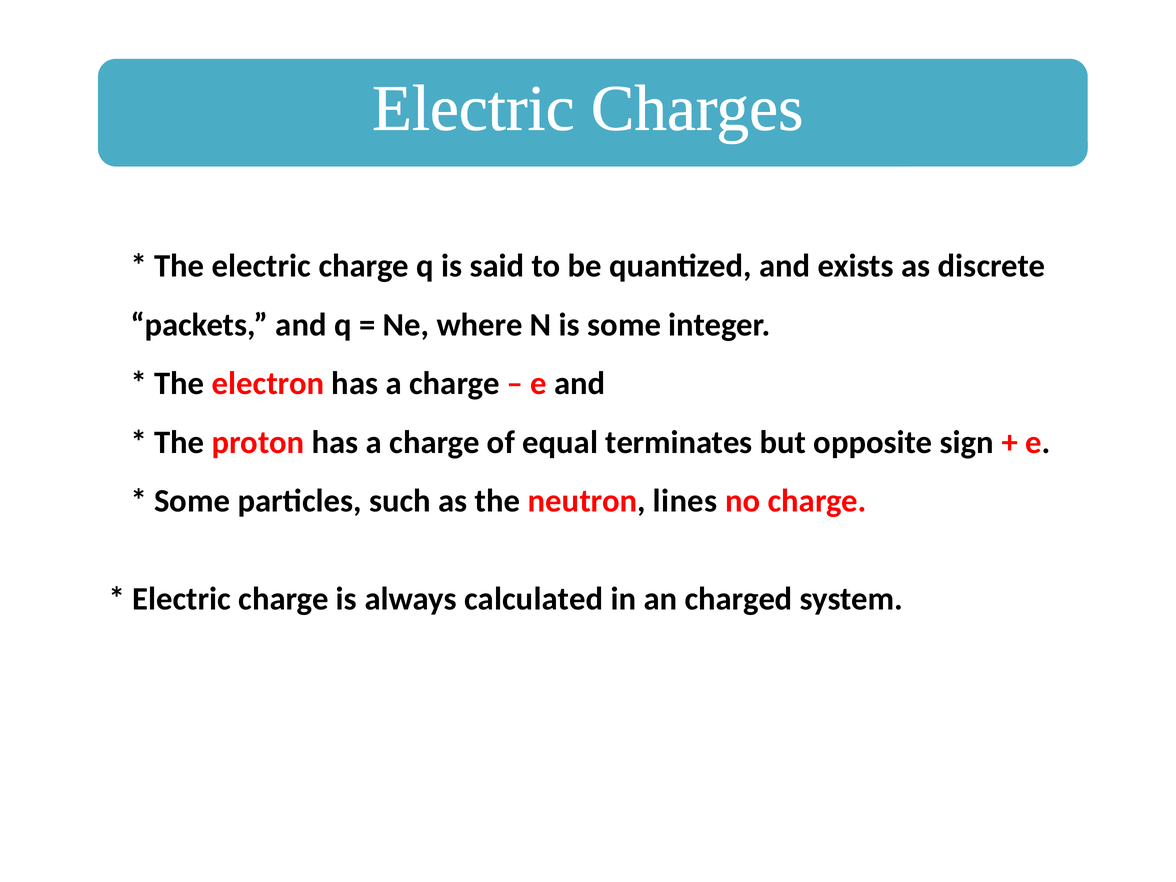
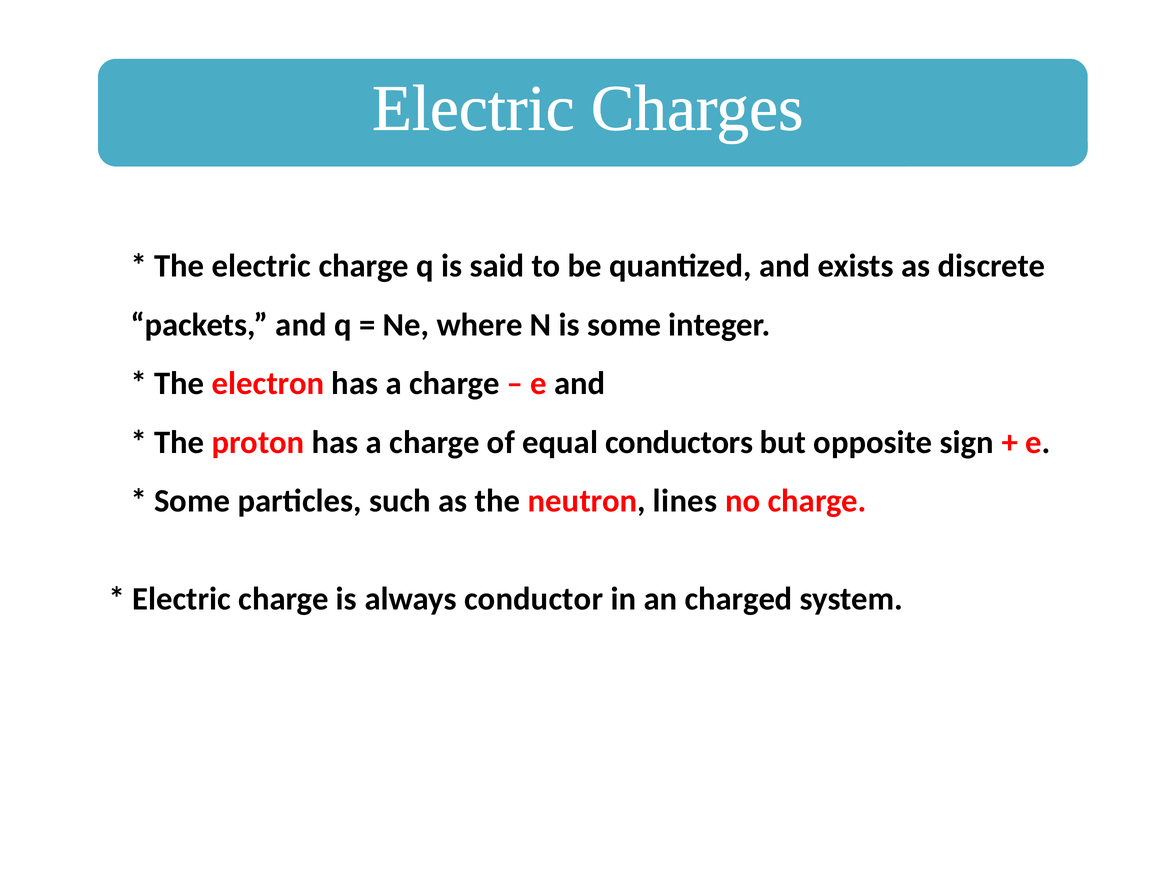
terminates: terminates -> conductors
calculated: calculated -> conductor
